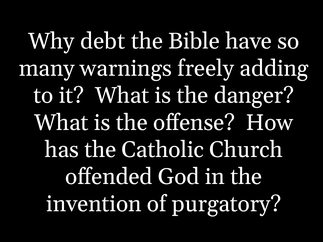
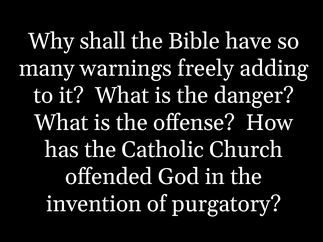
debt: debt -> shall
